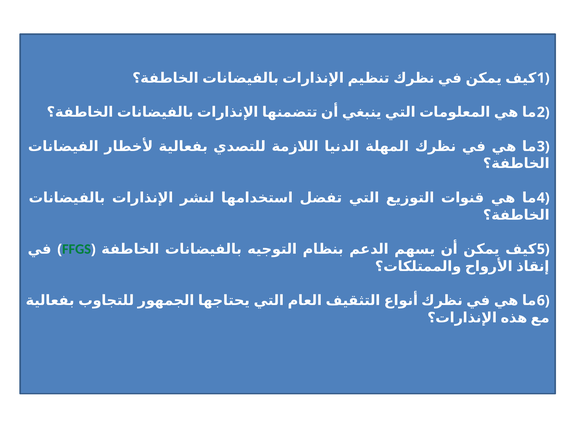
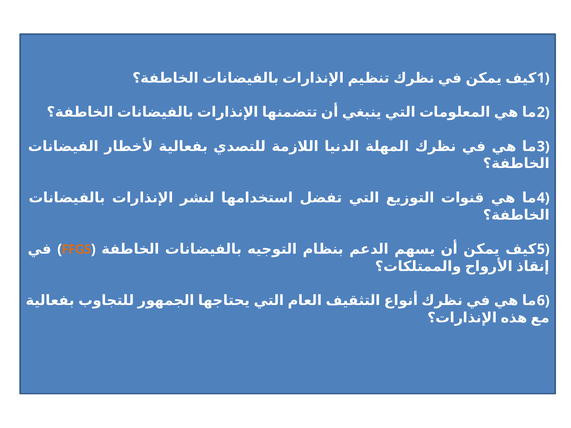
FFGS at (77, 249) colour: green -> orange
